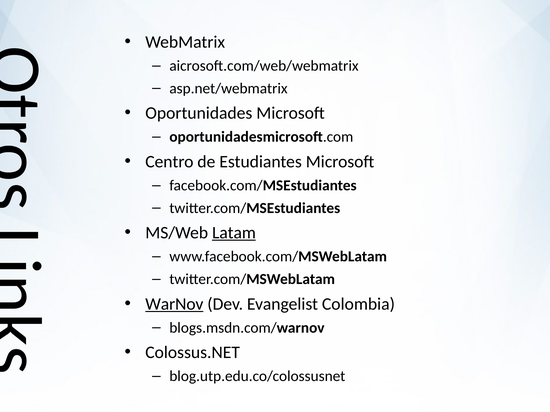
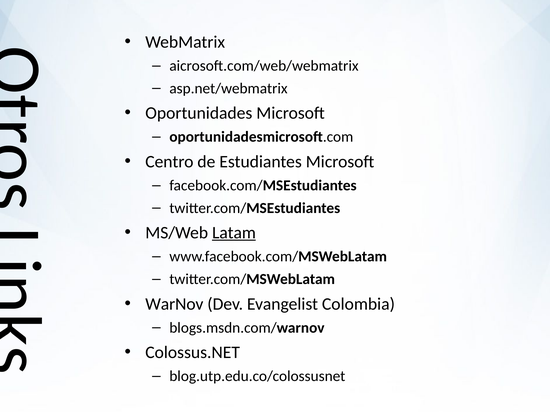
WarNov underline: present -> none
